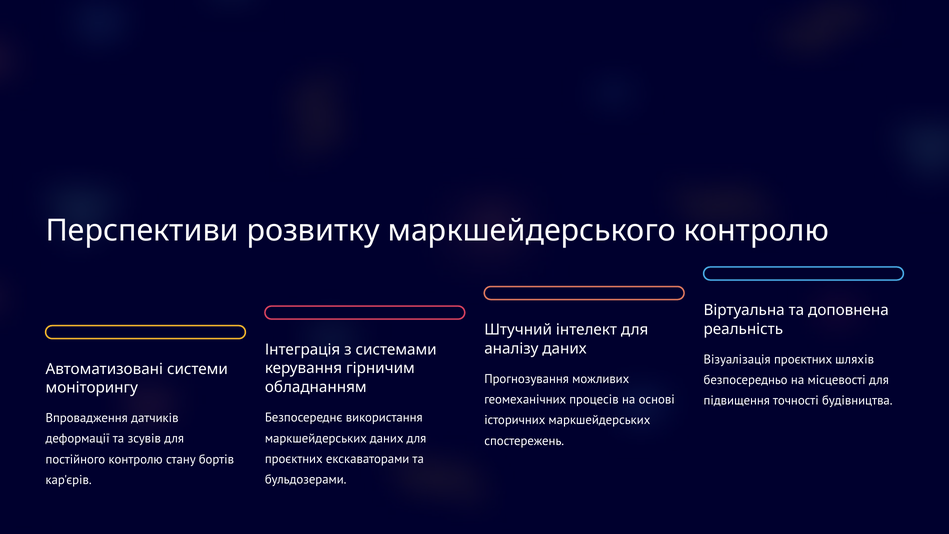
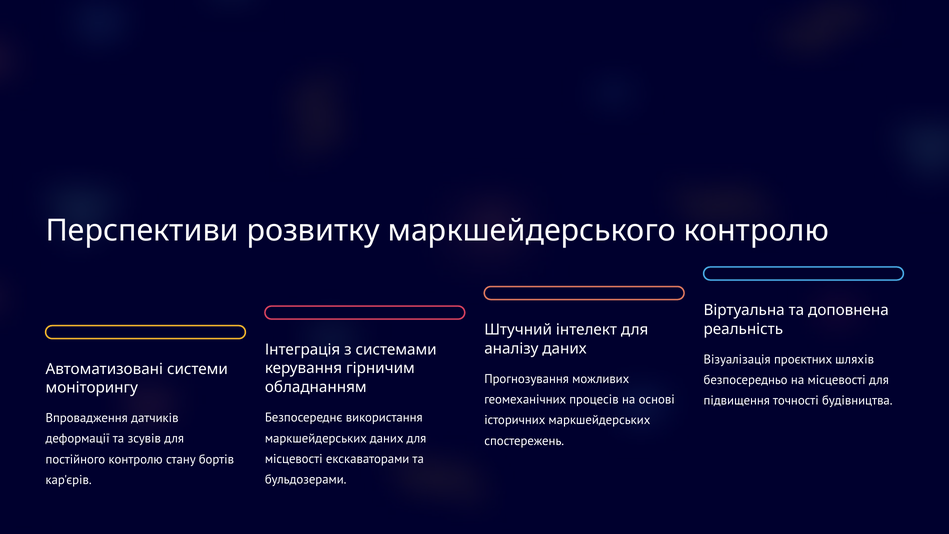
проєктних at (294, 459): проєктних -> місцевості
